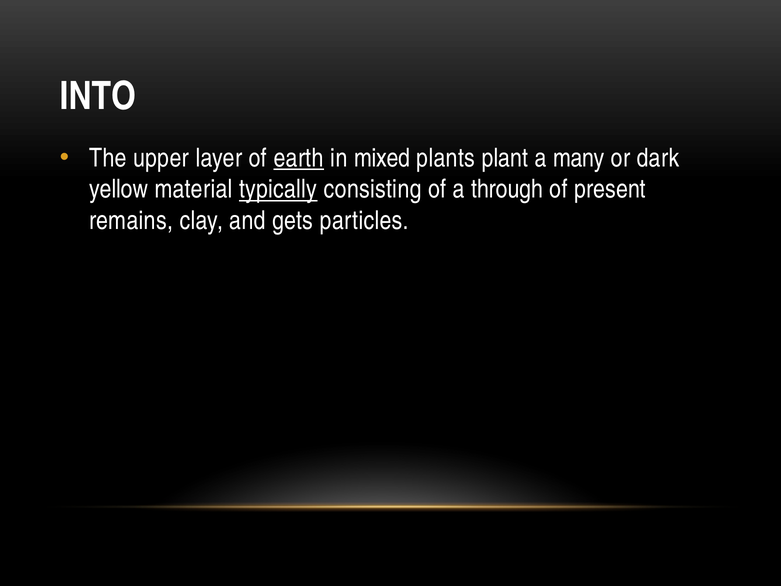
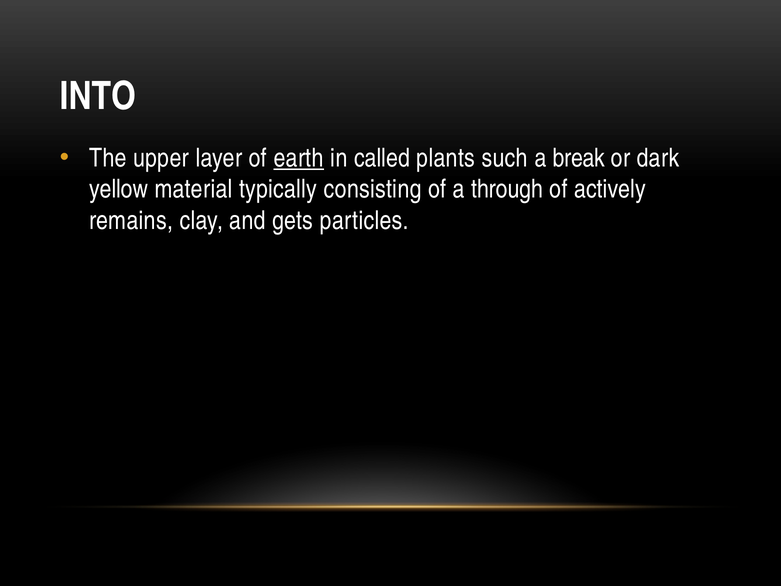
mixed: mixed -> called
plant: plant -> such
many: many -> break
typically underline: present -> none
present: present -> actively
